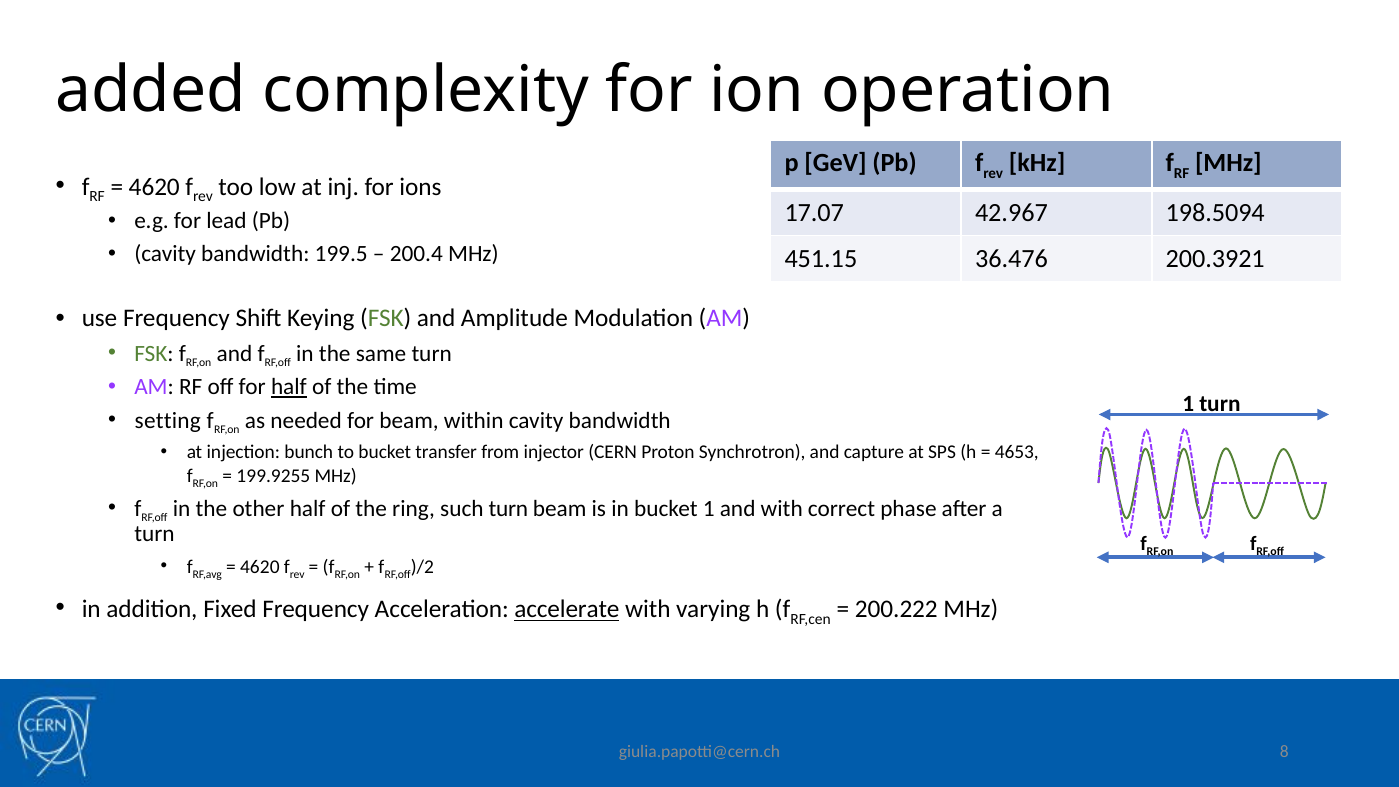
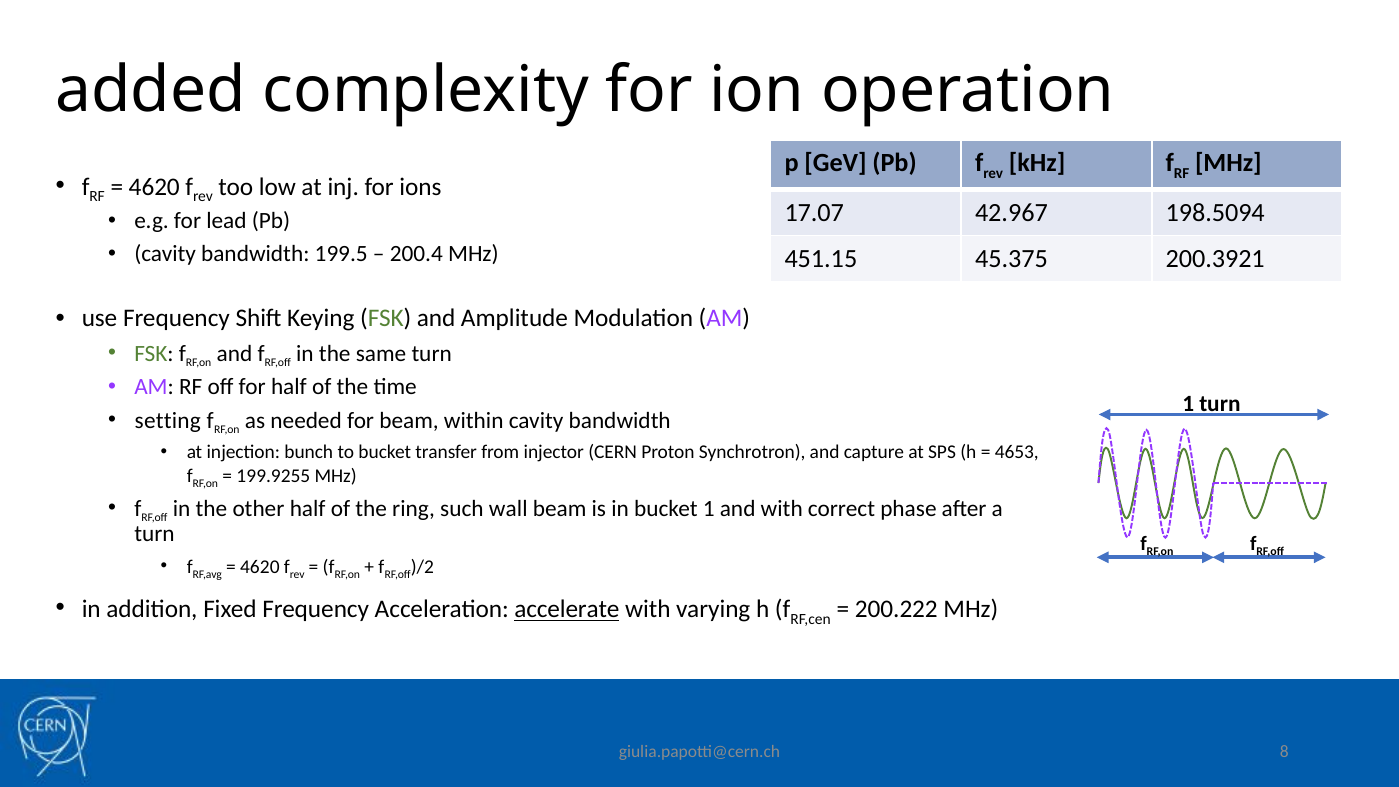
36.476: 36.476 -> 45.375
half at (289, 387) underline: present -> none
such turn: turn -> wall
